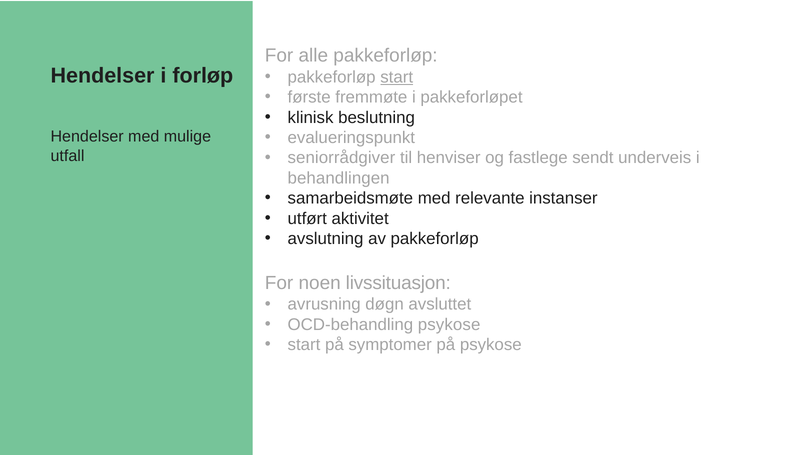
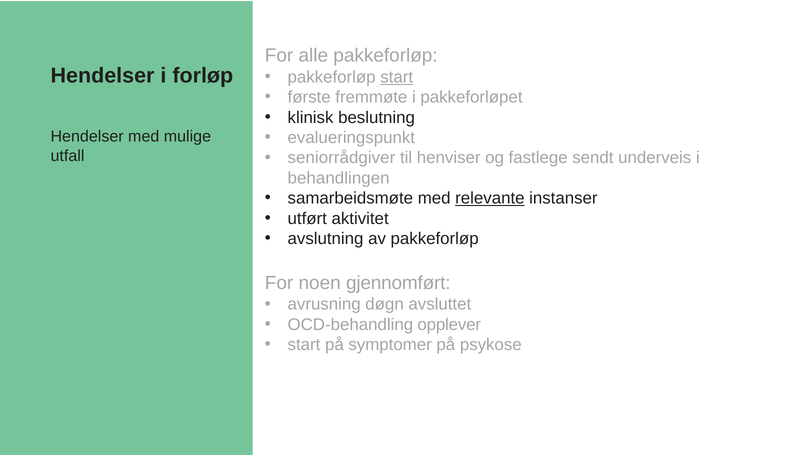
relevante underline: none -> present
livssituasjon: livssituasjon -> gjennomført
OCD-behandling psykose: psykose -> opplever
